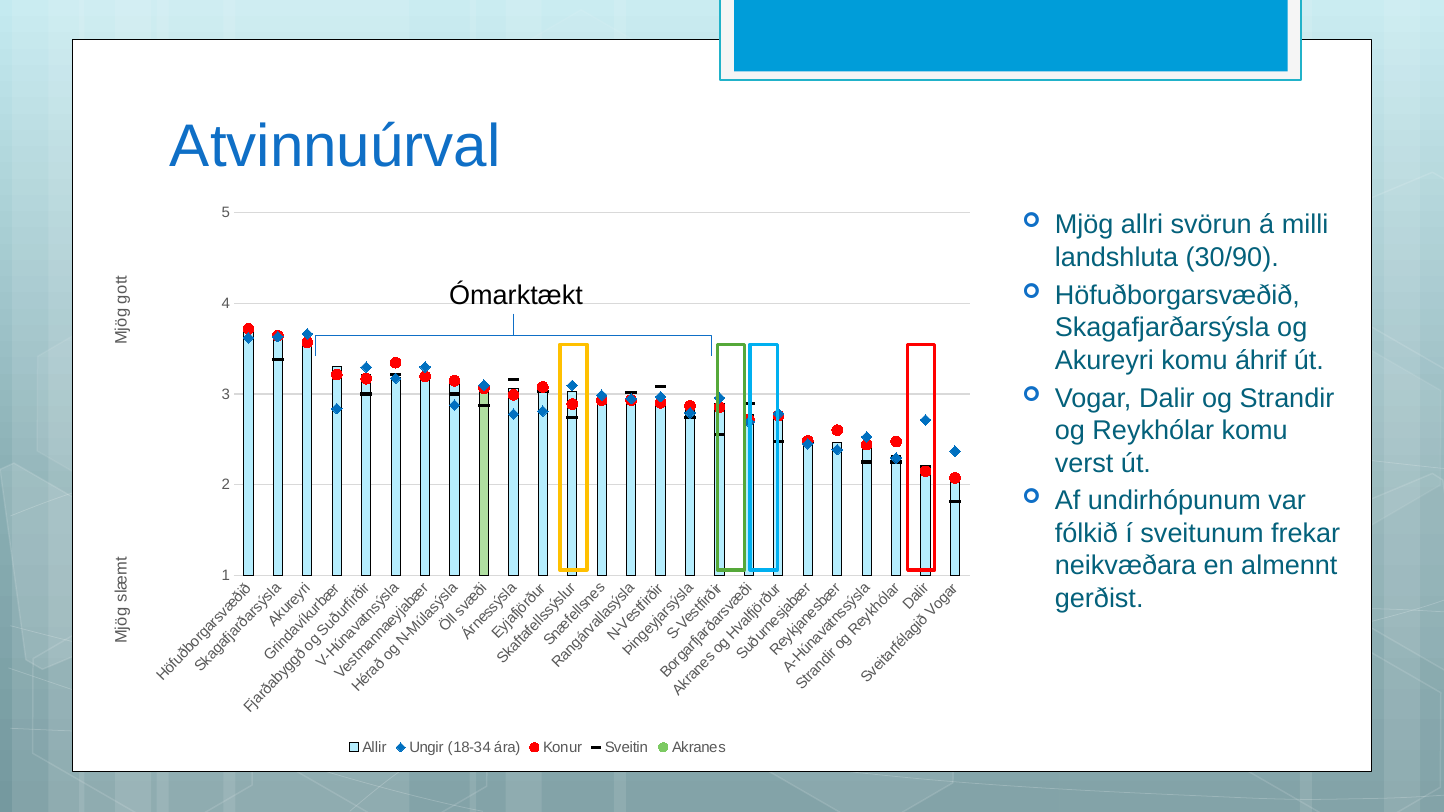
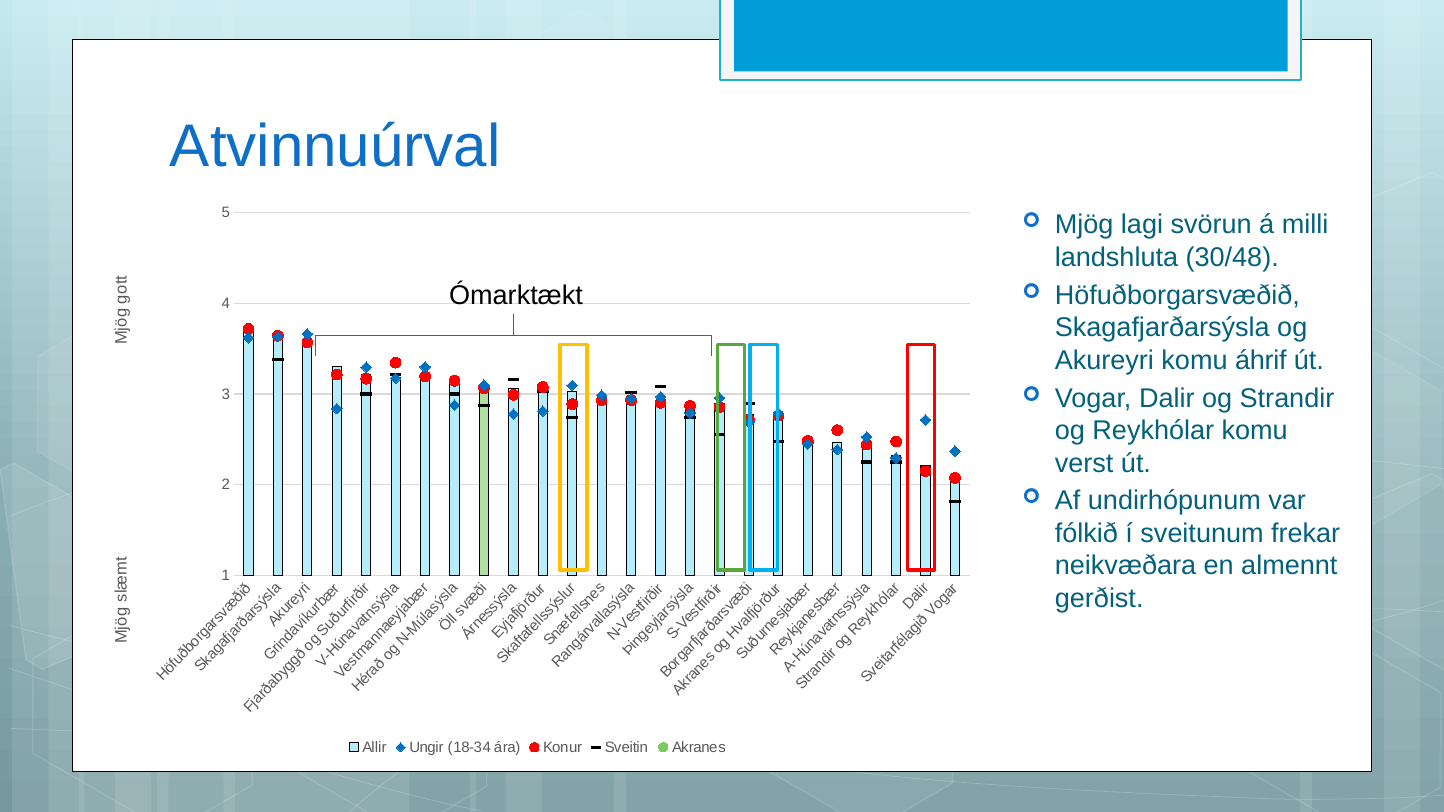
allri: allri -> lagi
30/90: 30/90 -> 30/48
